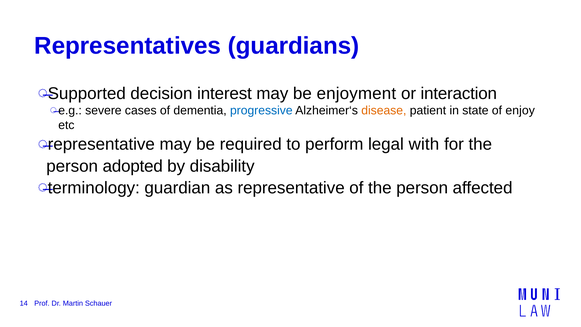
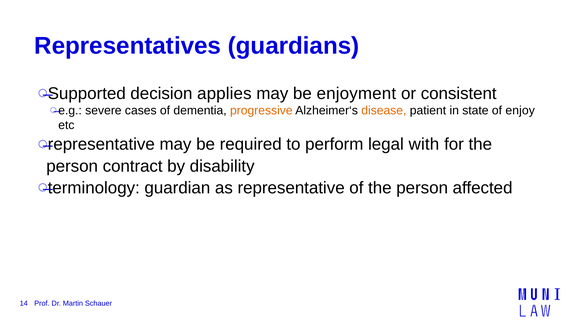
interest: interest -> applies
interaction: interaction -> consistent
progressive colour: blue -> orange
adopted: adopted -> contract
